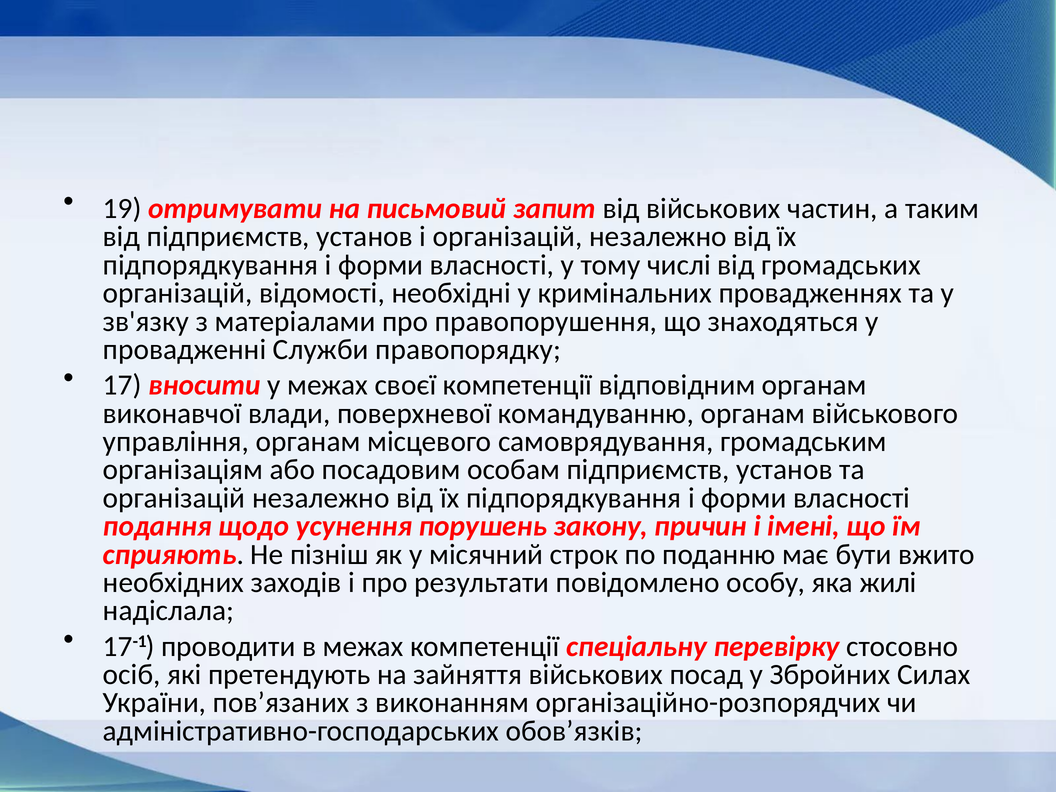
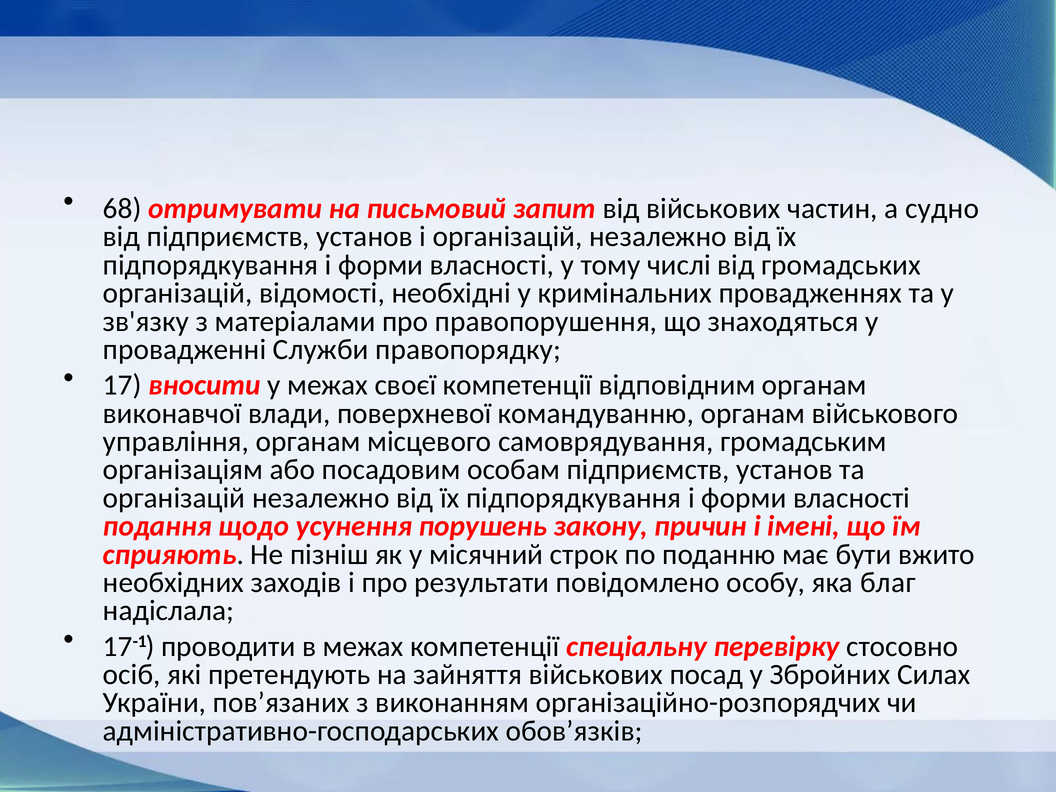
19: 19 -> 68
таким: таким -> судно
жилі: жилі -> благ
